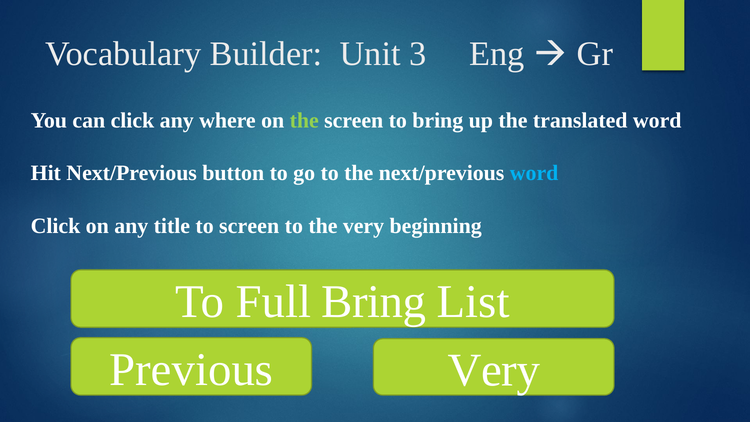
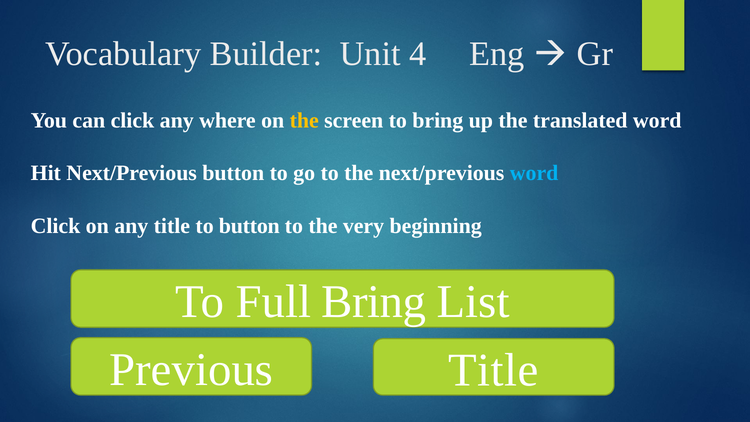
3: 3 -> 4
the at (304, 121) colour: light green -> yellow
to screen: screen -> button
Previous Very: Very -> Title
